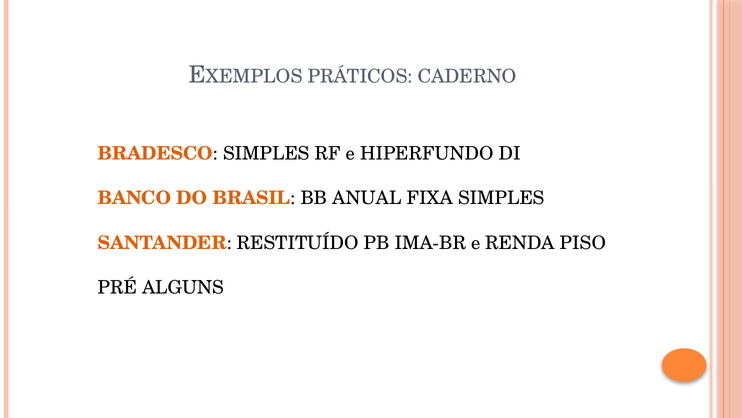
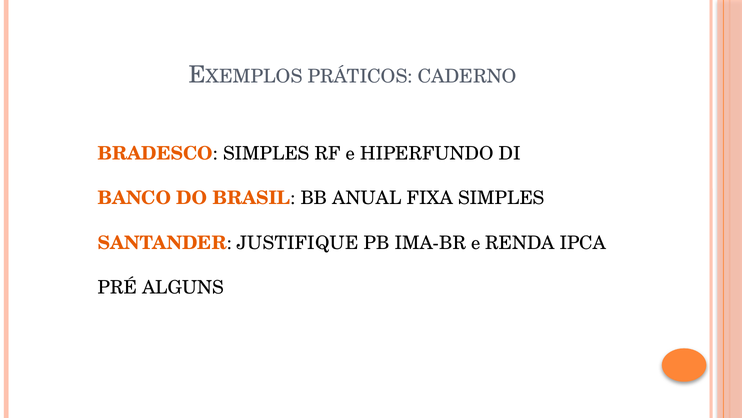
RESTITUÍDO: RESTITUÍDO -> JUSTIFIQUE
PISO: PISO -> IPCA
